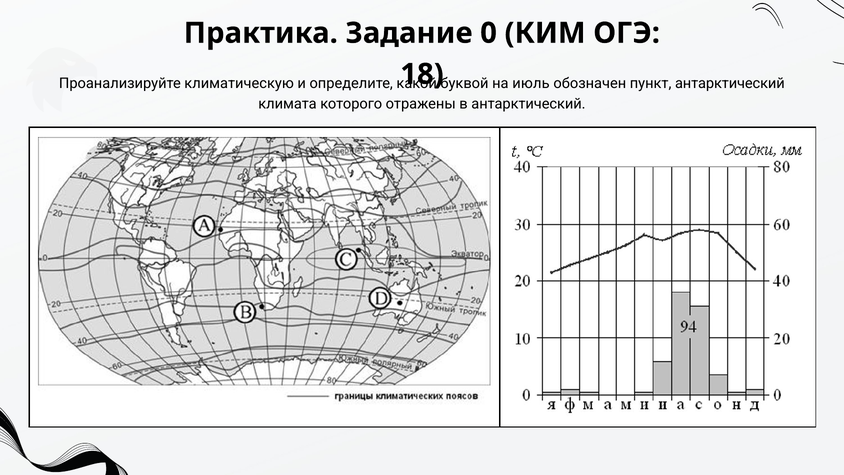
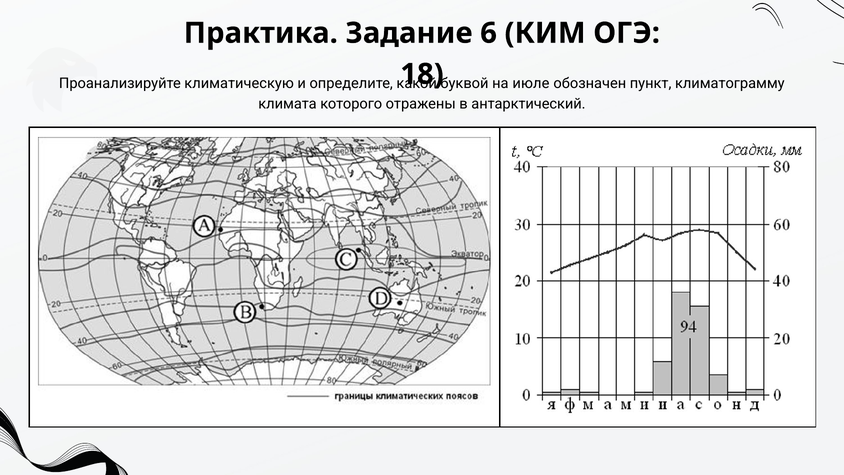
0: 0 -> 6
июль: июль -> июле
пункт антарктический: антарктический -> климатограмму
